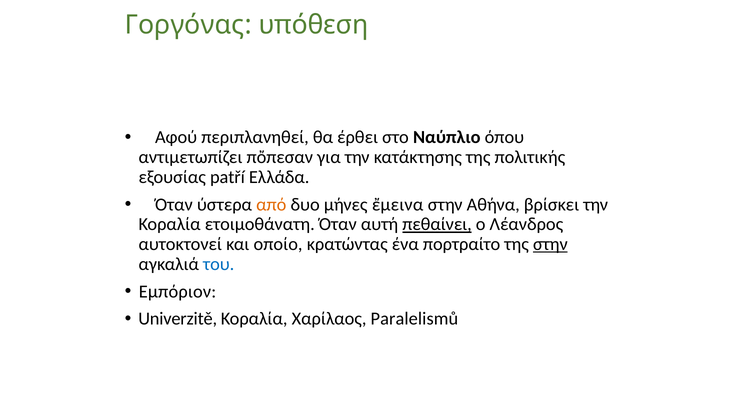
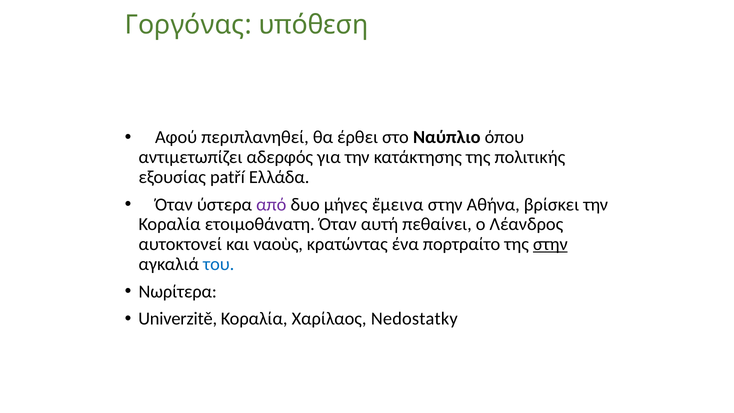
πὄπεσαν: πὄπεσαν -> αδερφός
από colour: orange -> purple
πεθαίνει underline: present -> none
οποίο: οποίο -> ναοὺς
Εμπόριον: Εμπόριον -> Νωρίτερα
Paralelismů: Paralelismů -> Nedostatky
